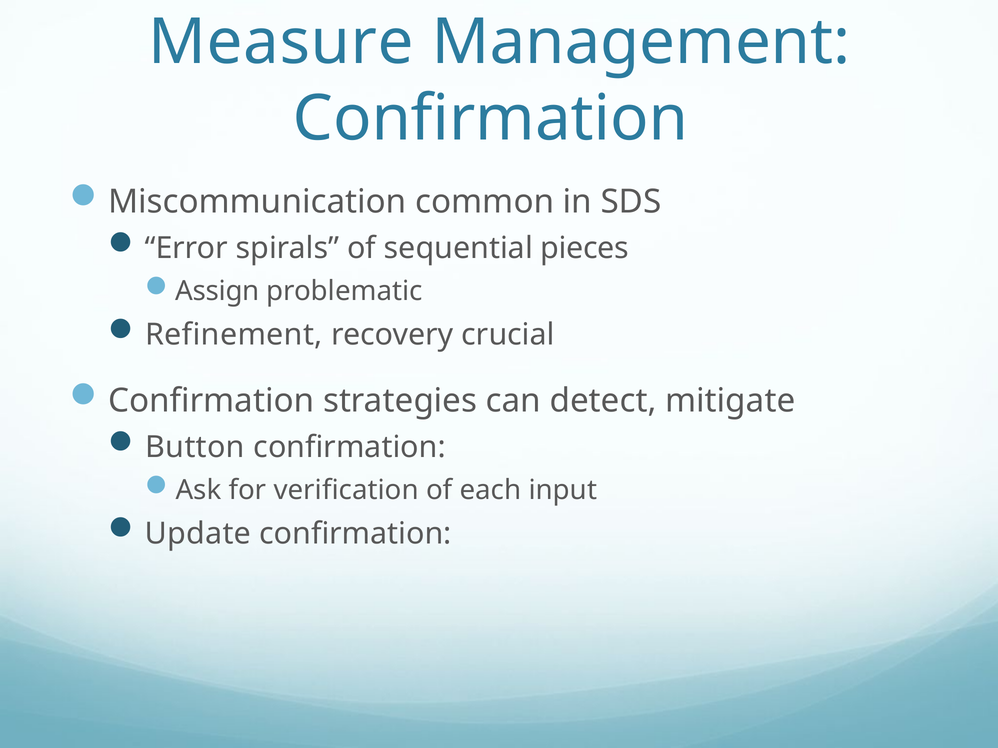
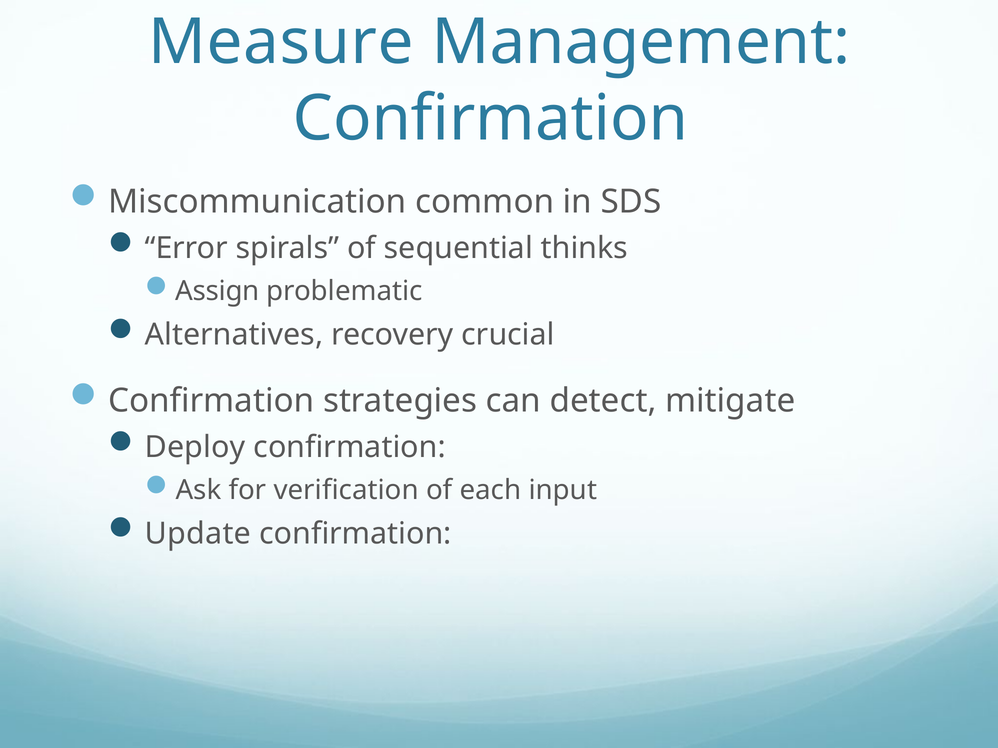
pieces: pieces -> thinks
Refinement: Refinement -> Alternatives
Button: Button -> Deploy
